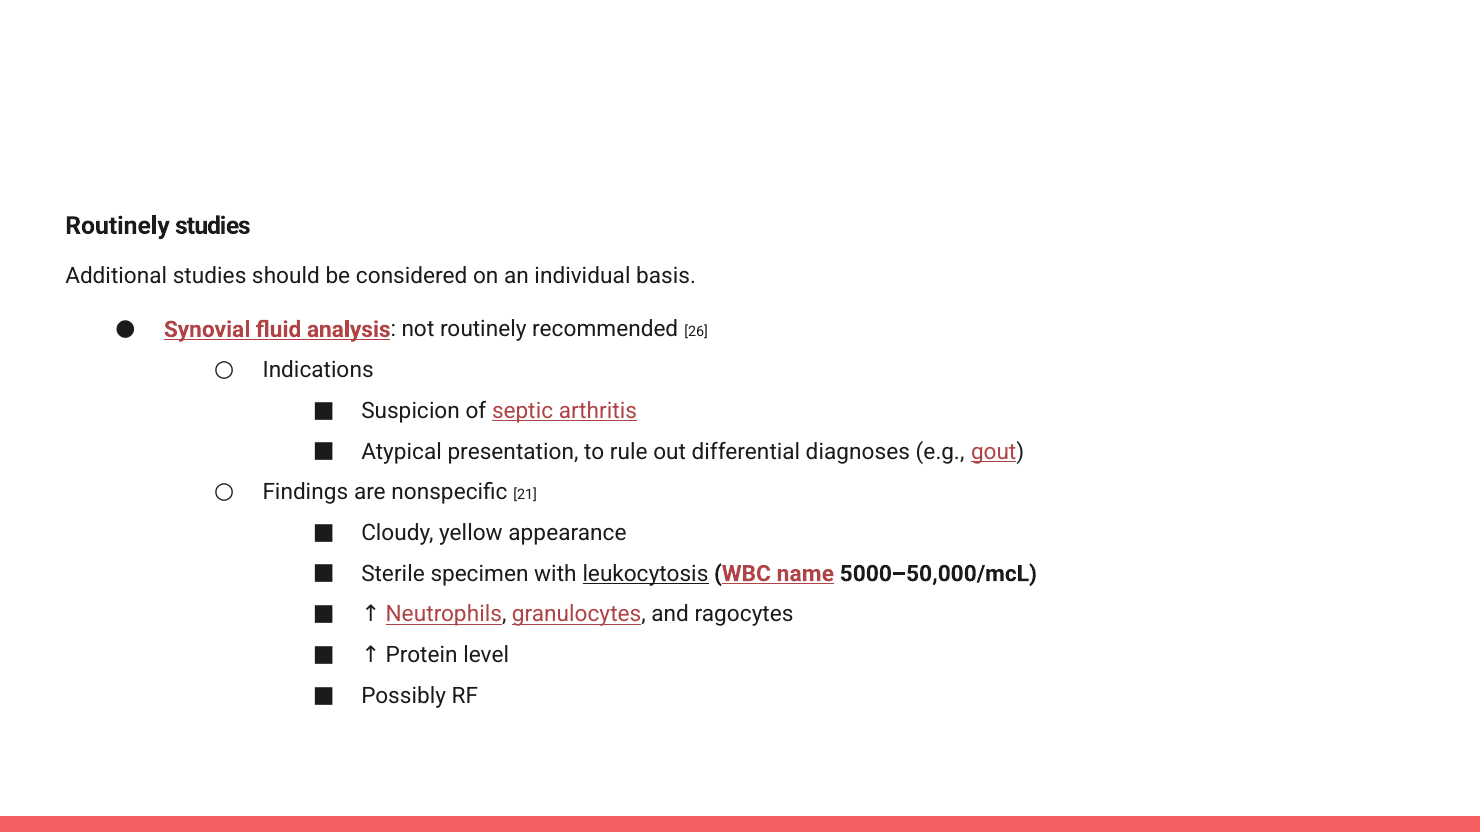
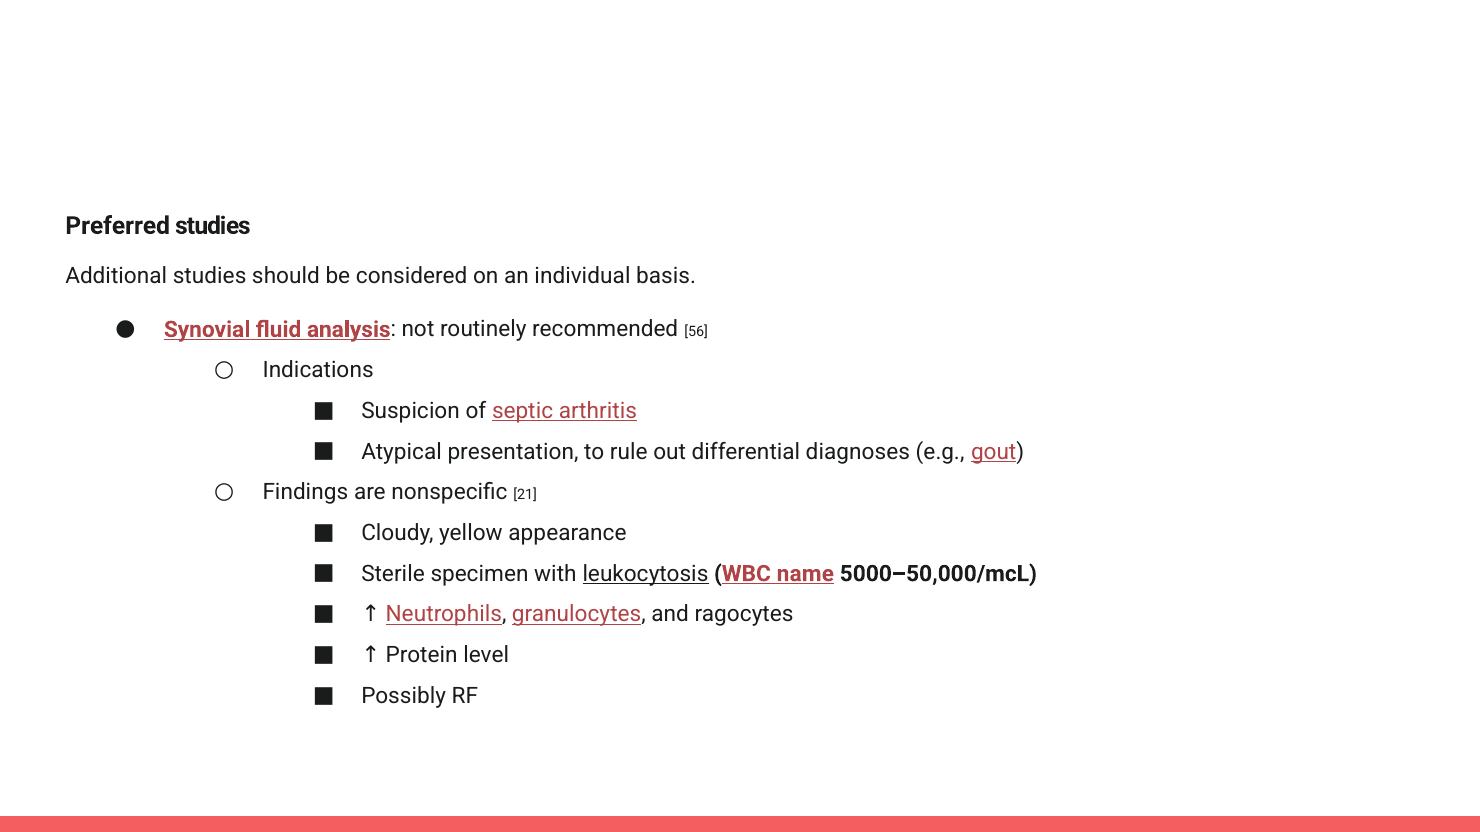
Routinely at (118, 226): Routinely -> Preferred
26: 26 -> 56
